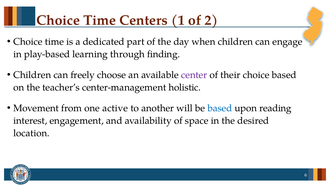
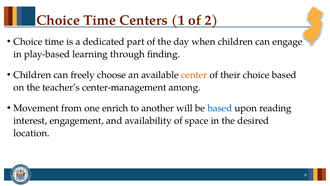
center colour: purple -> orange
holistic: holistic -> among
active: active -> enrich
